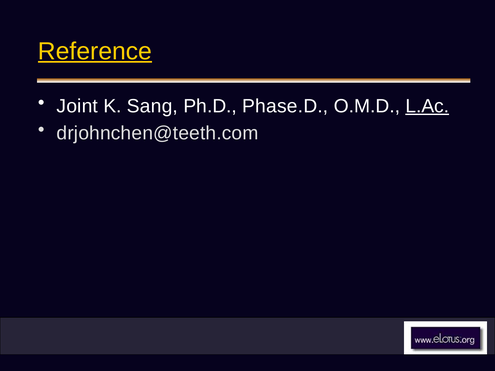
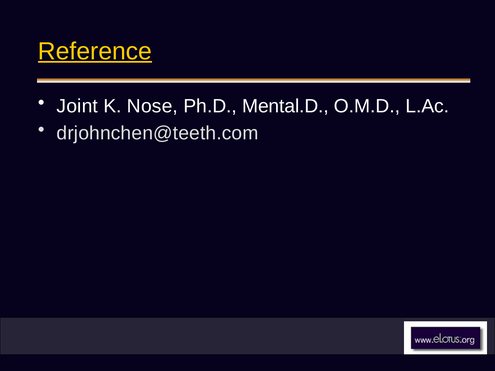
Sang: Sang -> Nose
Phase.D: Phase.D -> Mental.D
L.Ac underline: present -> none
